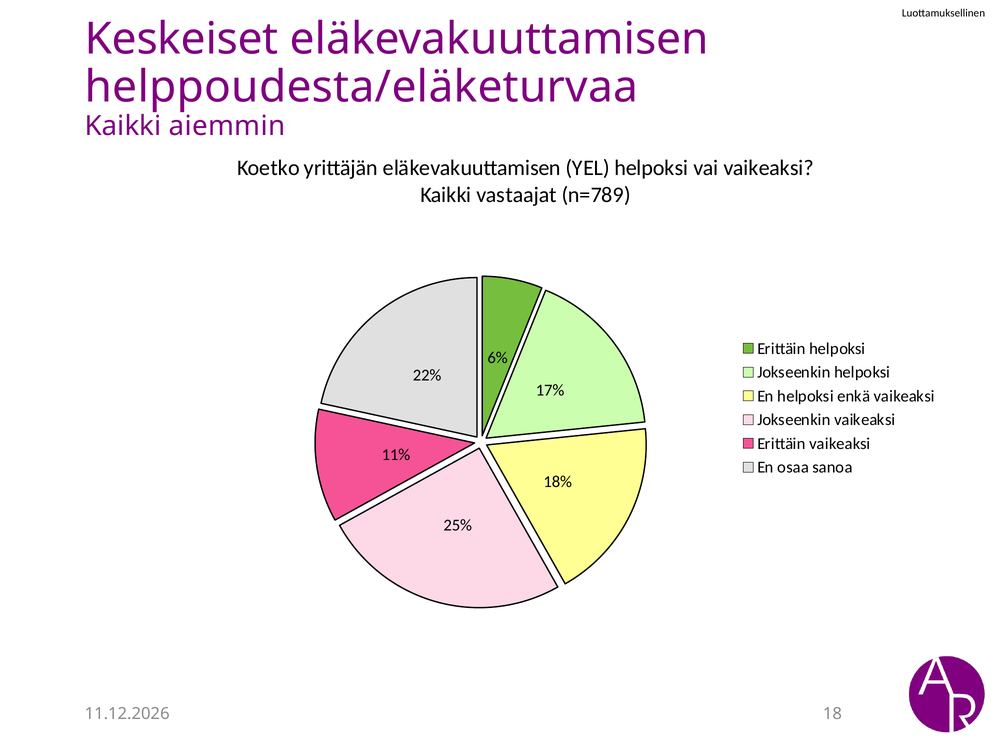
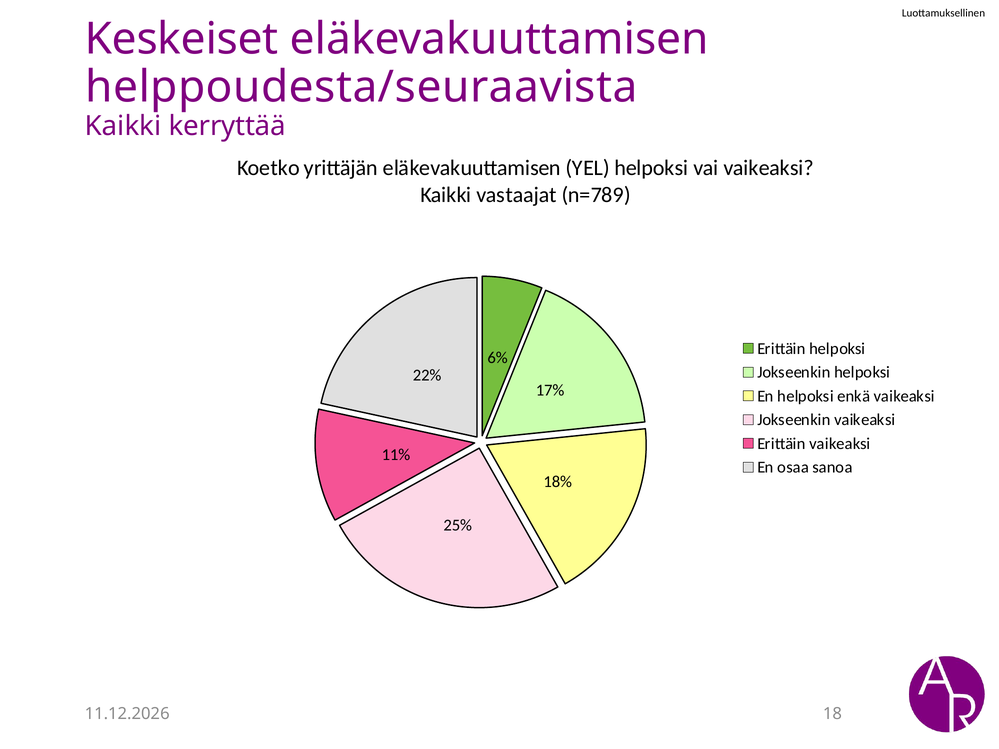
helppoudesta/eläketurvaa: helppoudesta/eläketurvaa -> helppoudesta/seuraavista
aiemmin: aiemmin -> kerryttää
